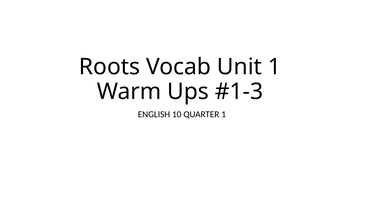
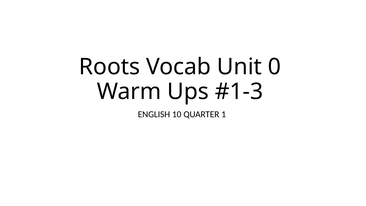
Unit 1: 1 -> 0
